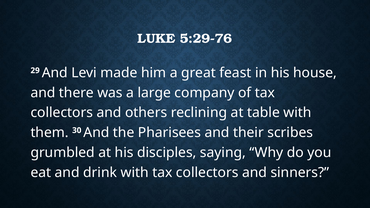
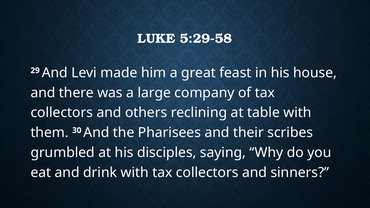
5:29-76: 5:29-76 -> 5:29-58
